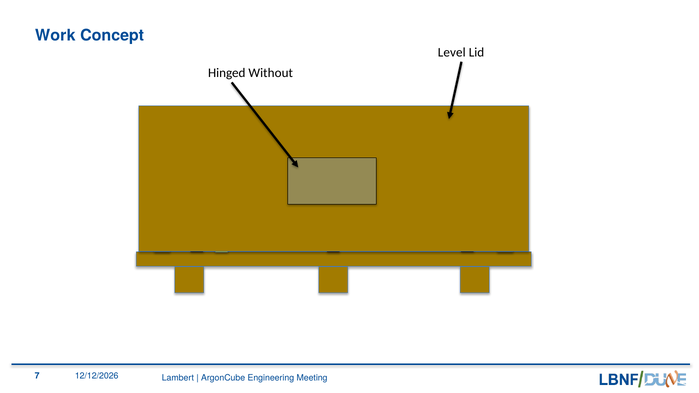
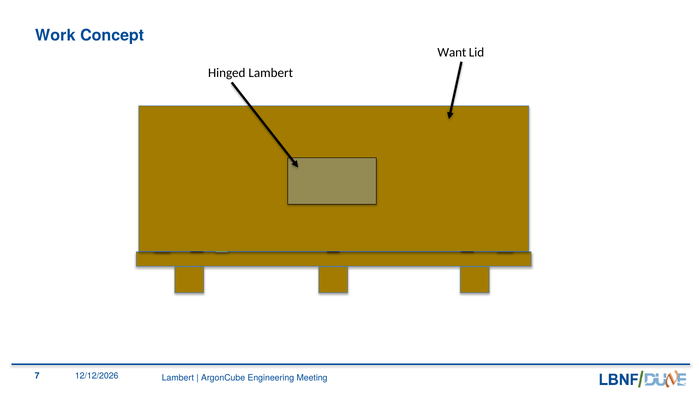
Level: Level -> Want
Hinged Without: Without -> Lambert
